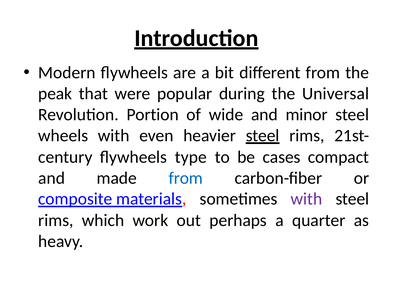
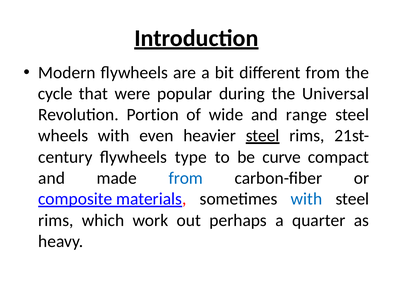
peak: peak -> cycle
minor: minor -> range
cases: cases -> curve
with at (306, 199) colour: purple -> blue
